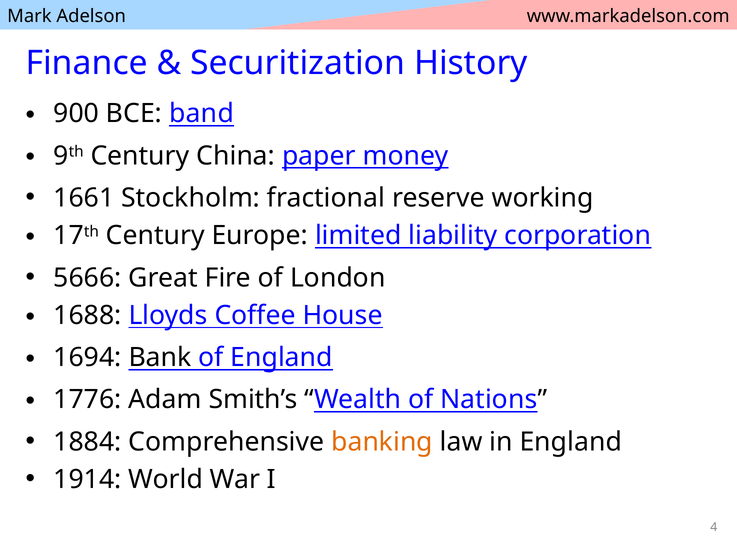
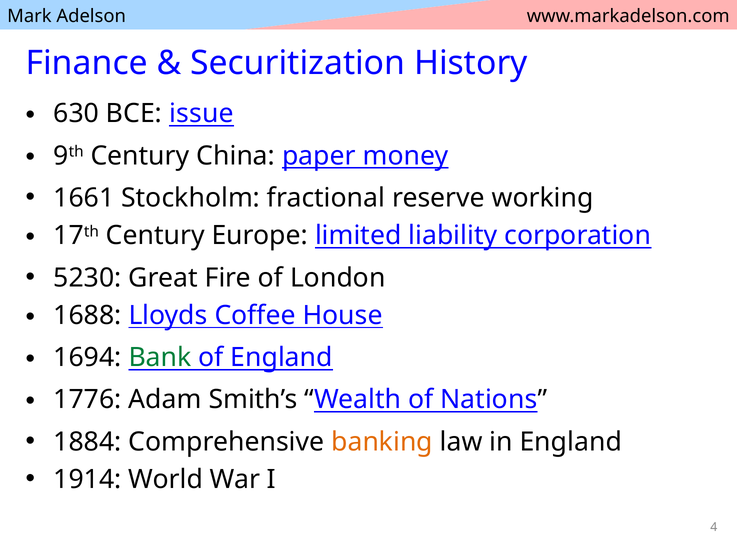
900: 900 -> 630
band: band -> issue
5666: 5666 -> 5230
Bank colour: black -> green
